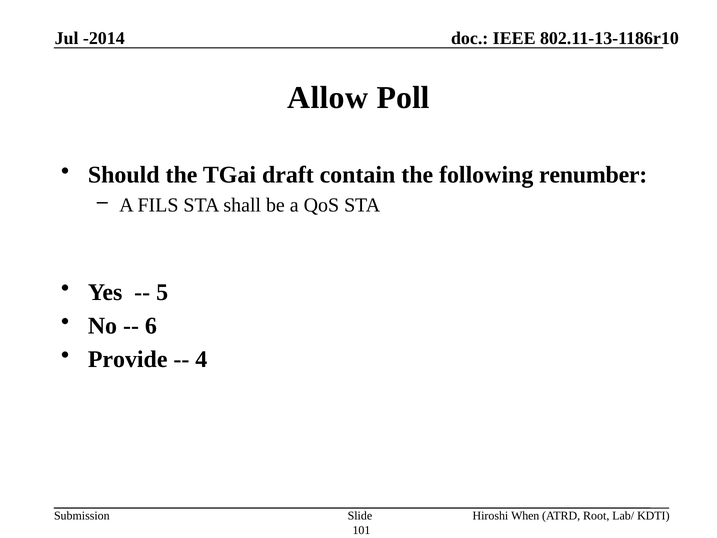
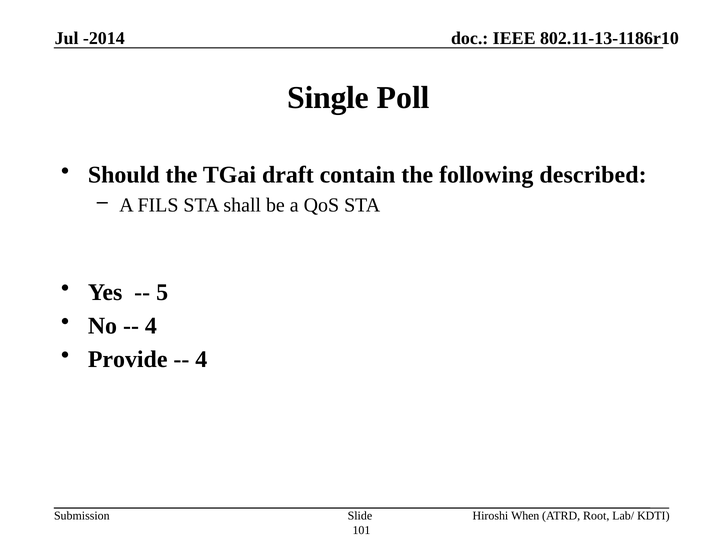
Allow: Allow -> Single
renumber: renumber -> described
6 at (151, 326): 6 -> 4
